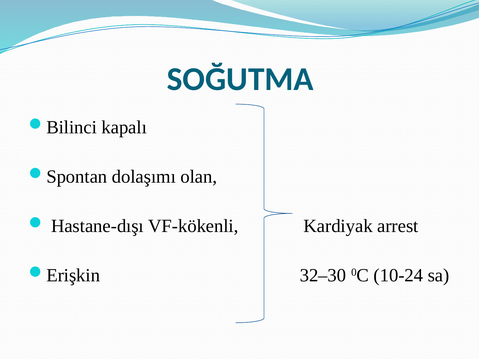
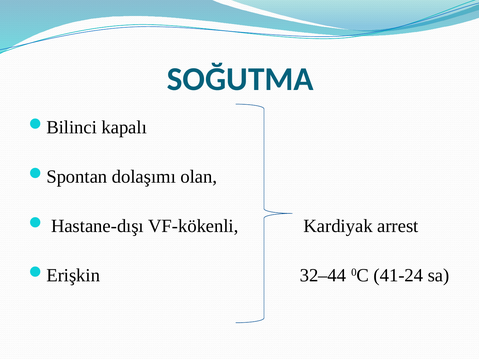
32–30: 32–30 -> 32–44
10-24: 10-24 -> 41-24
